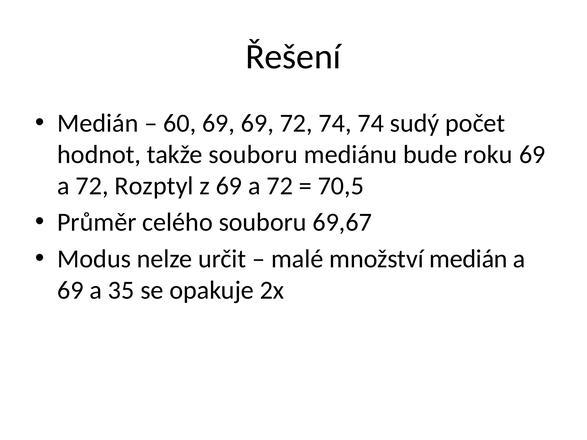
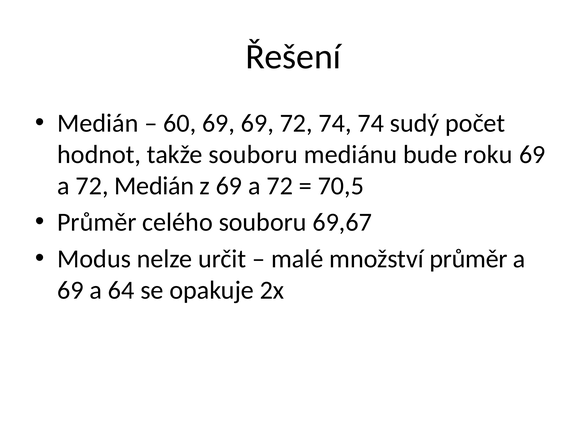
72 Rozptyl: Rozptyl -> Medián
množství medián: medián -> průměr
35: 35 -> 64
